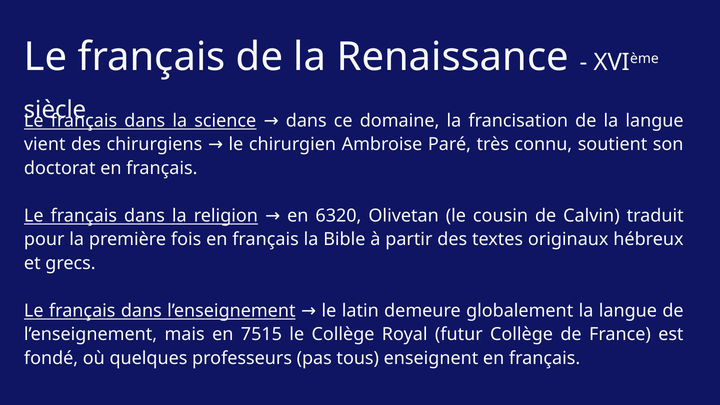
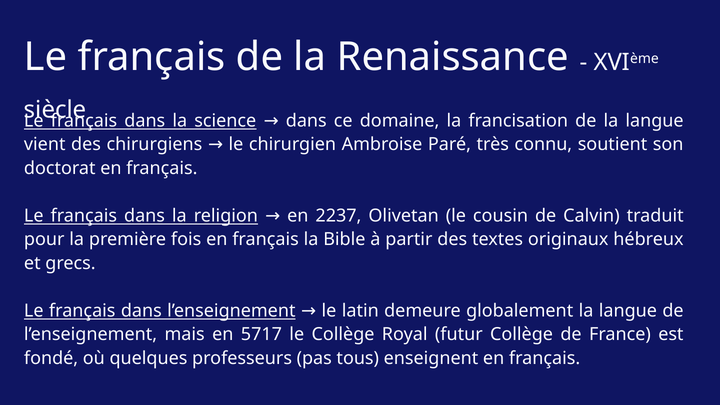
6320: 6320 -> 2237
7515: 7515 -> 5717
